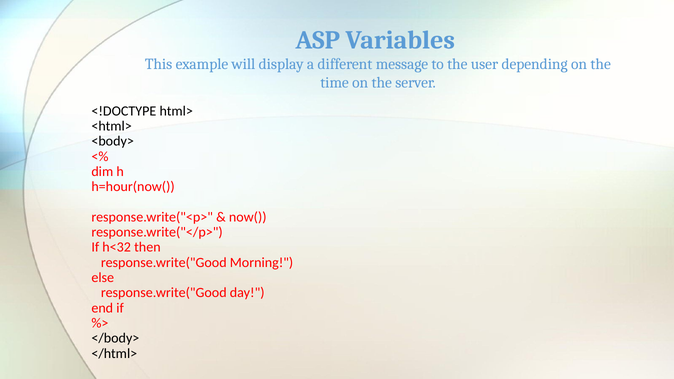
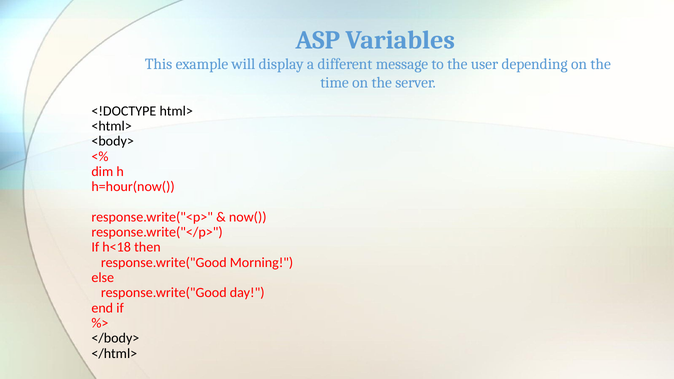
h<32: h<32 -> h<18
